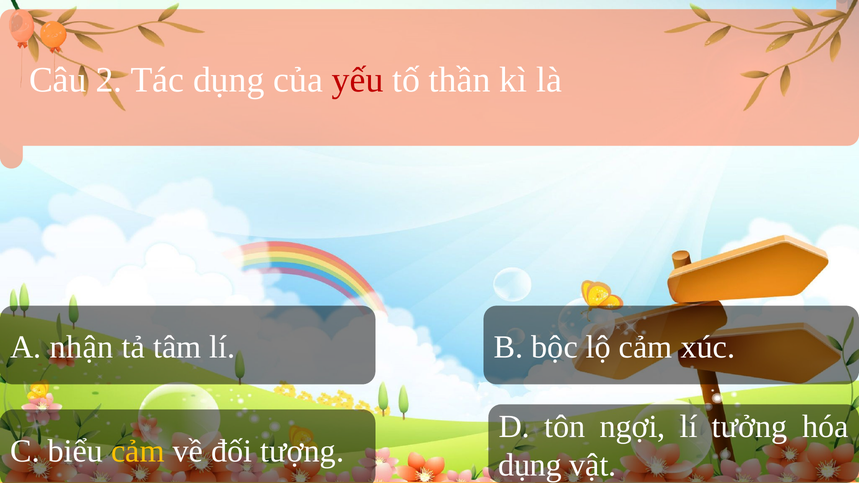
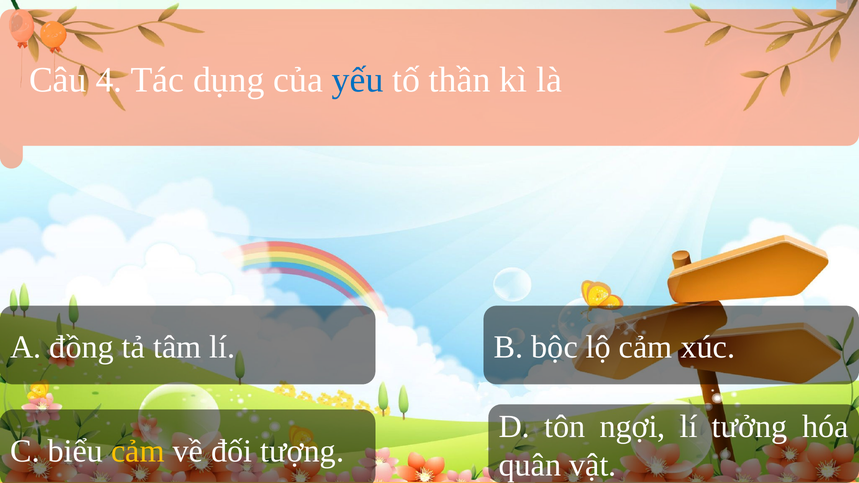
2: 2 -> 4
yếu colour: red -> blue
nhận: nhận -> đồng
dụng at (530, 465): dụng -> quân
